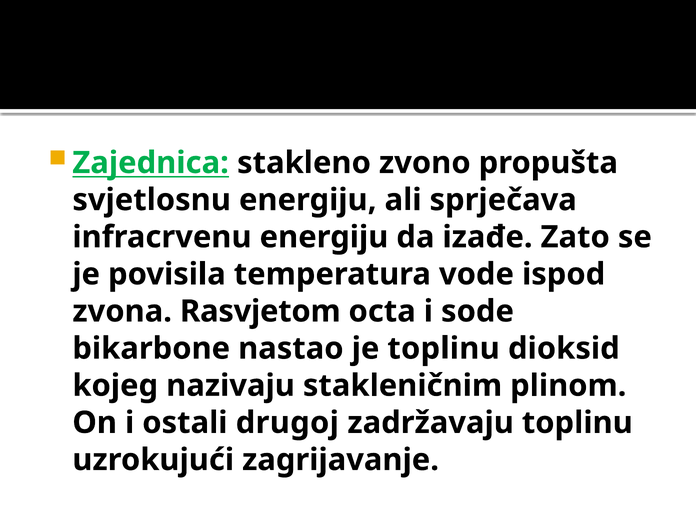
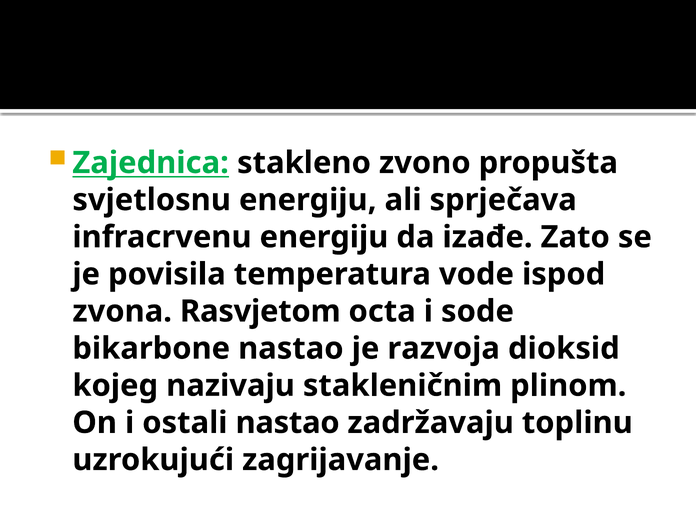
je toplinu: toplinu -> razvoja
ostali drugoj: drugoj -> nastao
